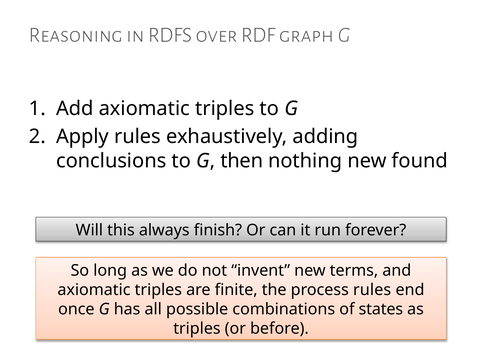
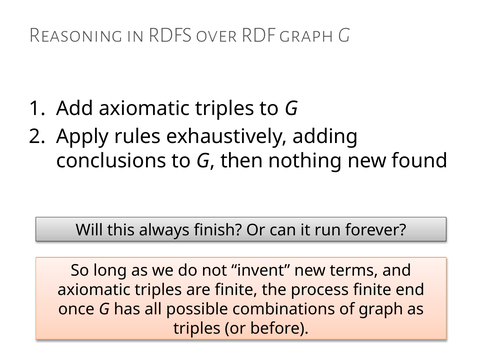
process rules: rules -> finite
of states: states -> graph
